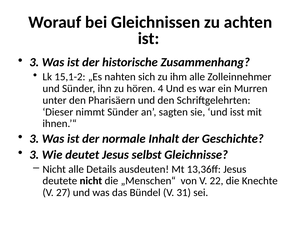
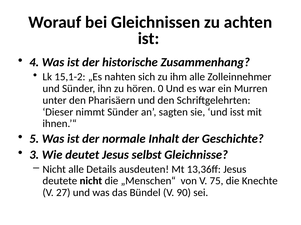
3 at (34, 63): 3 -> 4
4: 4 -> 0
3 at (34, 139): 3 -> 5
22: 22 -> 75
31: 31 -> 90
